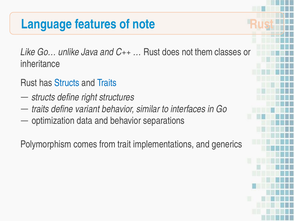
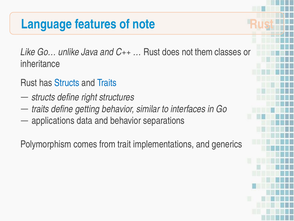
variant: variant -> getting
optimization: optimization -> applications
